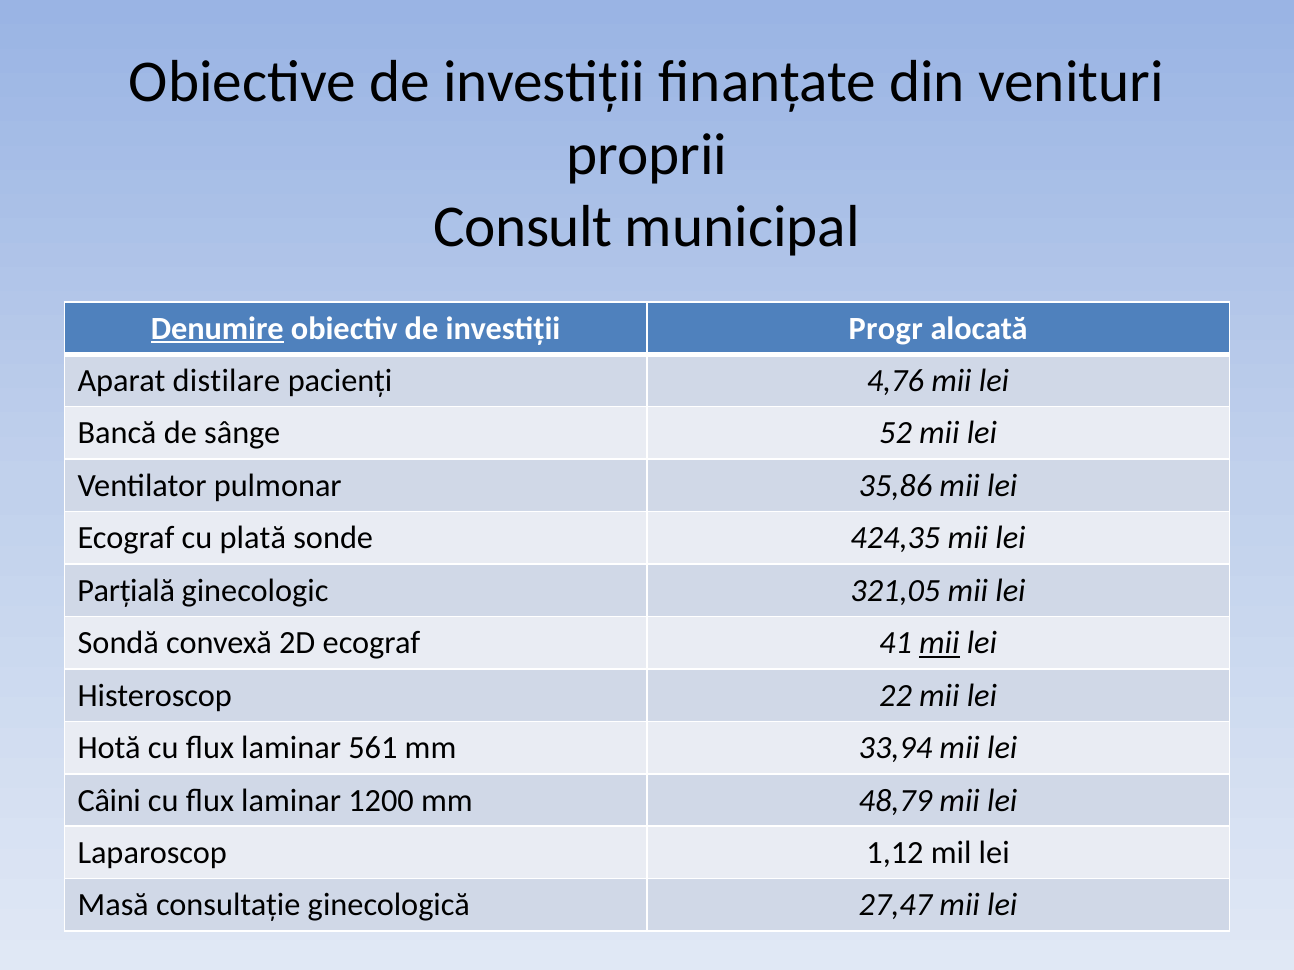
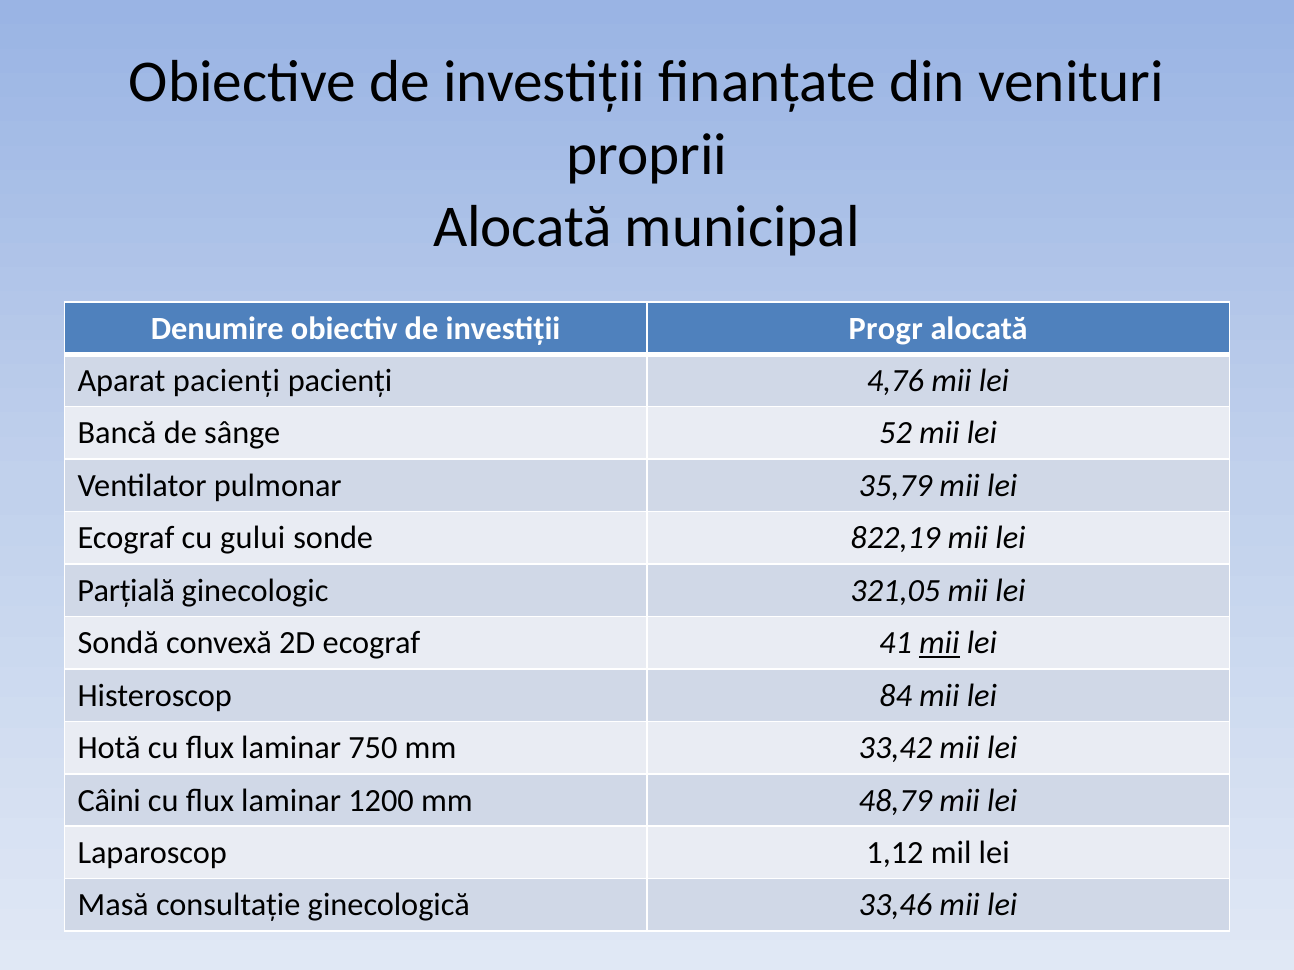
Consult at (523, 227): Consult -> Alocată
Denumire underline: present -> none
Aparat distilare: distilare -> pacienți
35,86: 35,86 -> 35,79
plată: plată -> gului
424,35: 424,35 -> 822,19
22: 22 -> 84
561: 561 -> 750
33,94: 33,94 -> 33,42
27,47: 27,47 -> 33,46
